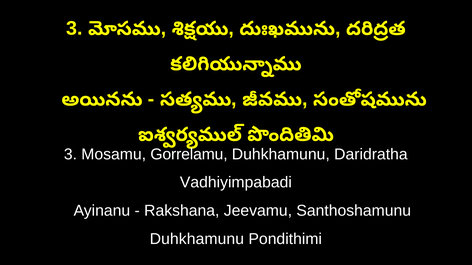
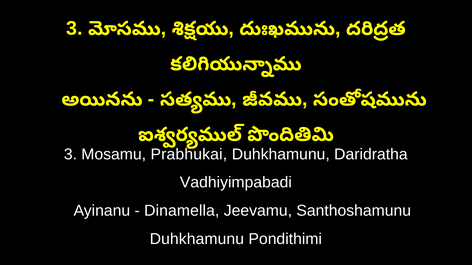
Gorrelamu: Gorrelamu -> Prabhukai
Rakshana: Rakshana -> Dinamella
